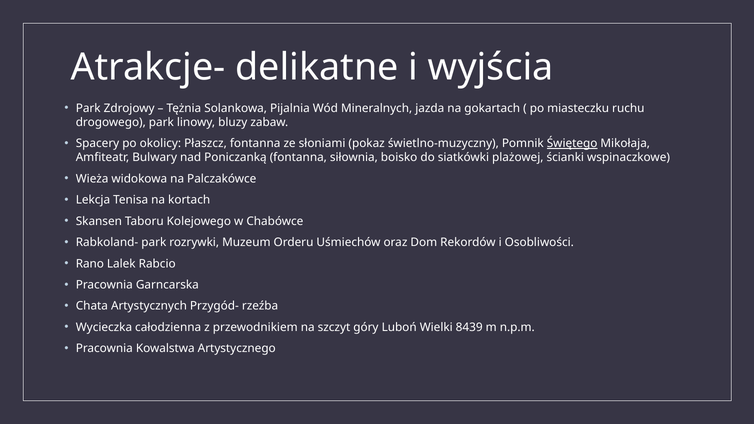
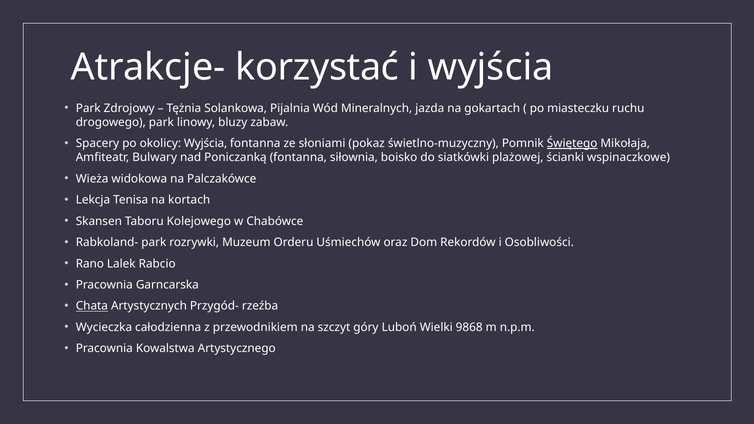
delikatne: delikatne -> korzystać
okolicy Płaszcz: Płaszcz -> Wyjścia
Chata underline: none -> present
8439: 8439 -> 9868
